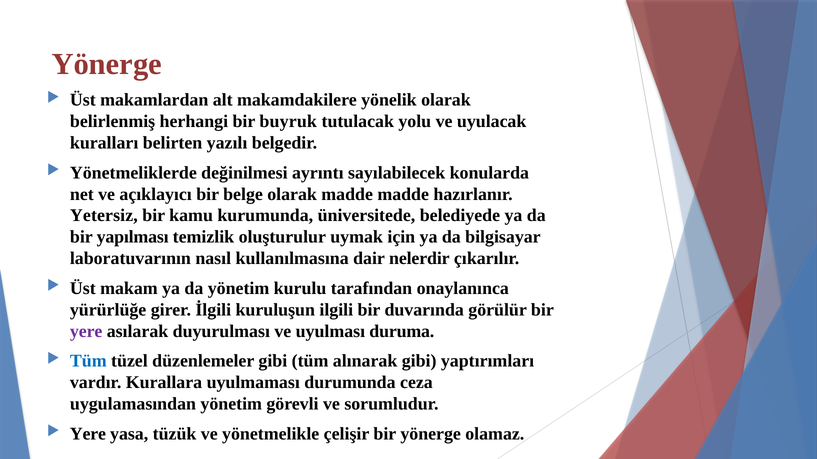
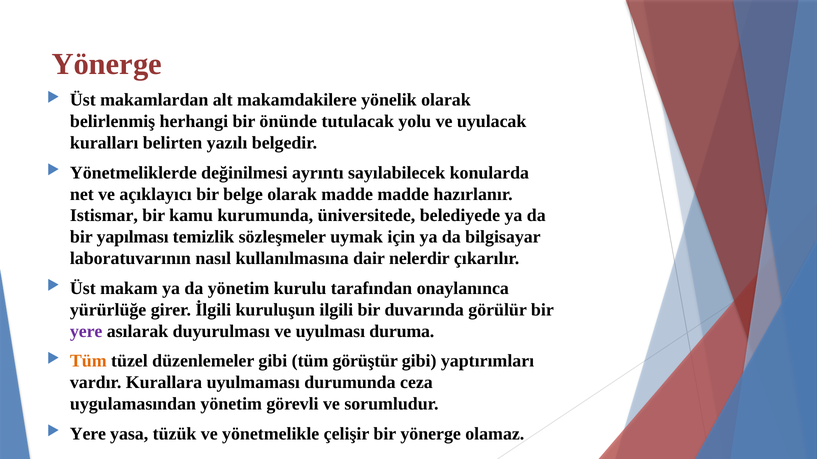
buyruk: buyruk -> önünde
Yetersiz: Yetersiz -> Istismar
oluşturulur: oluşturulur -> sözleşmeler
Tüm at (88, 362) colour: blue -> orange
alınarak: alınarak -> görüştür
